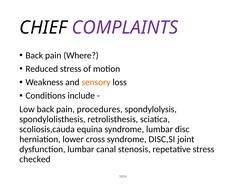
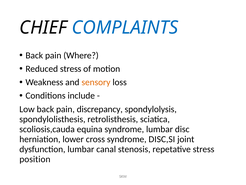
COMPLAINTS colour: purple -> blue
procedures: procedures -> discrepancy
checked: checked -> position
